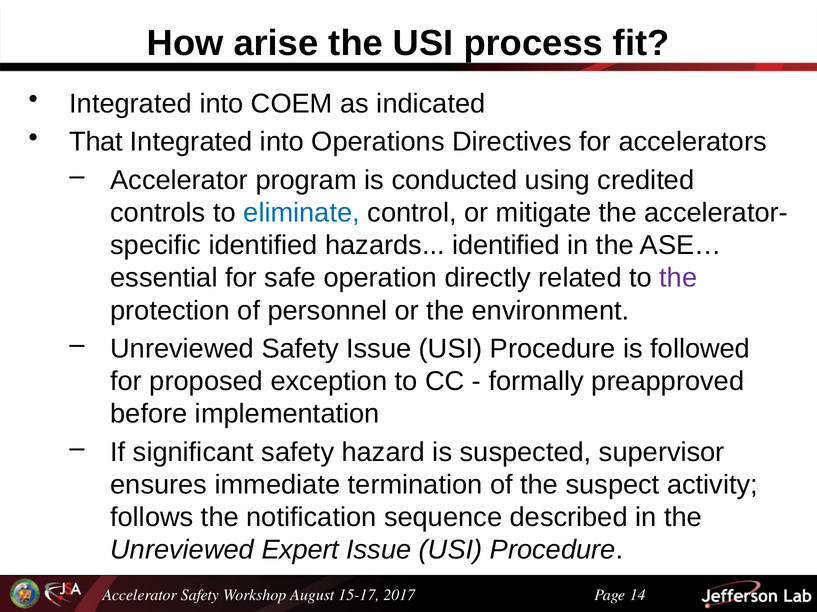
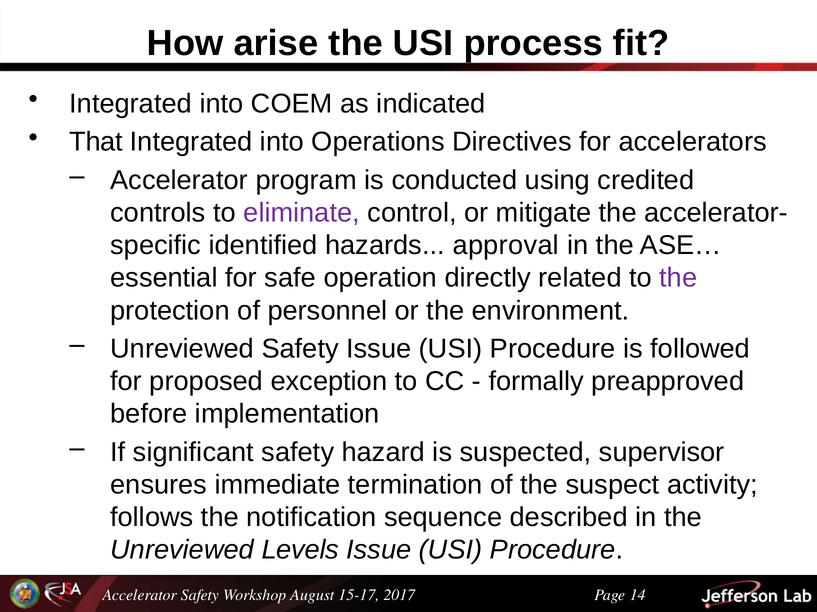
eliminate colour: blue -> purple
hazards identified: identified -> approval
Expert: Expert -> Levels
